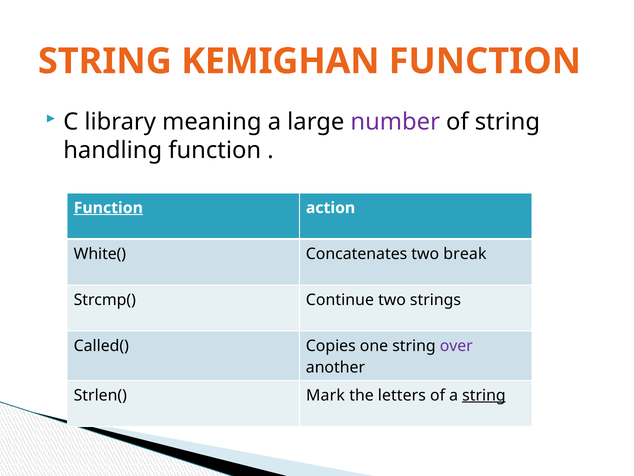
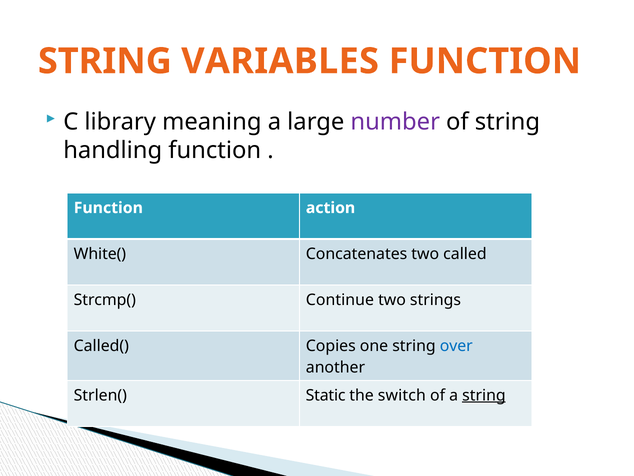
KEMIGHAN: KEMIGHAN -> VARIABLES
Function at (108, 208) underline: present -> none
break: break -> called
over colour: purple -> blue
Mark: Mark -> Static
letters: letters -> switch
